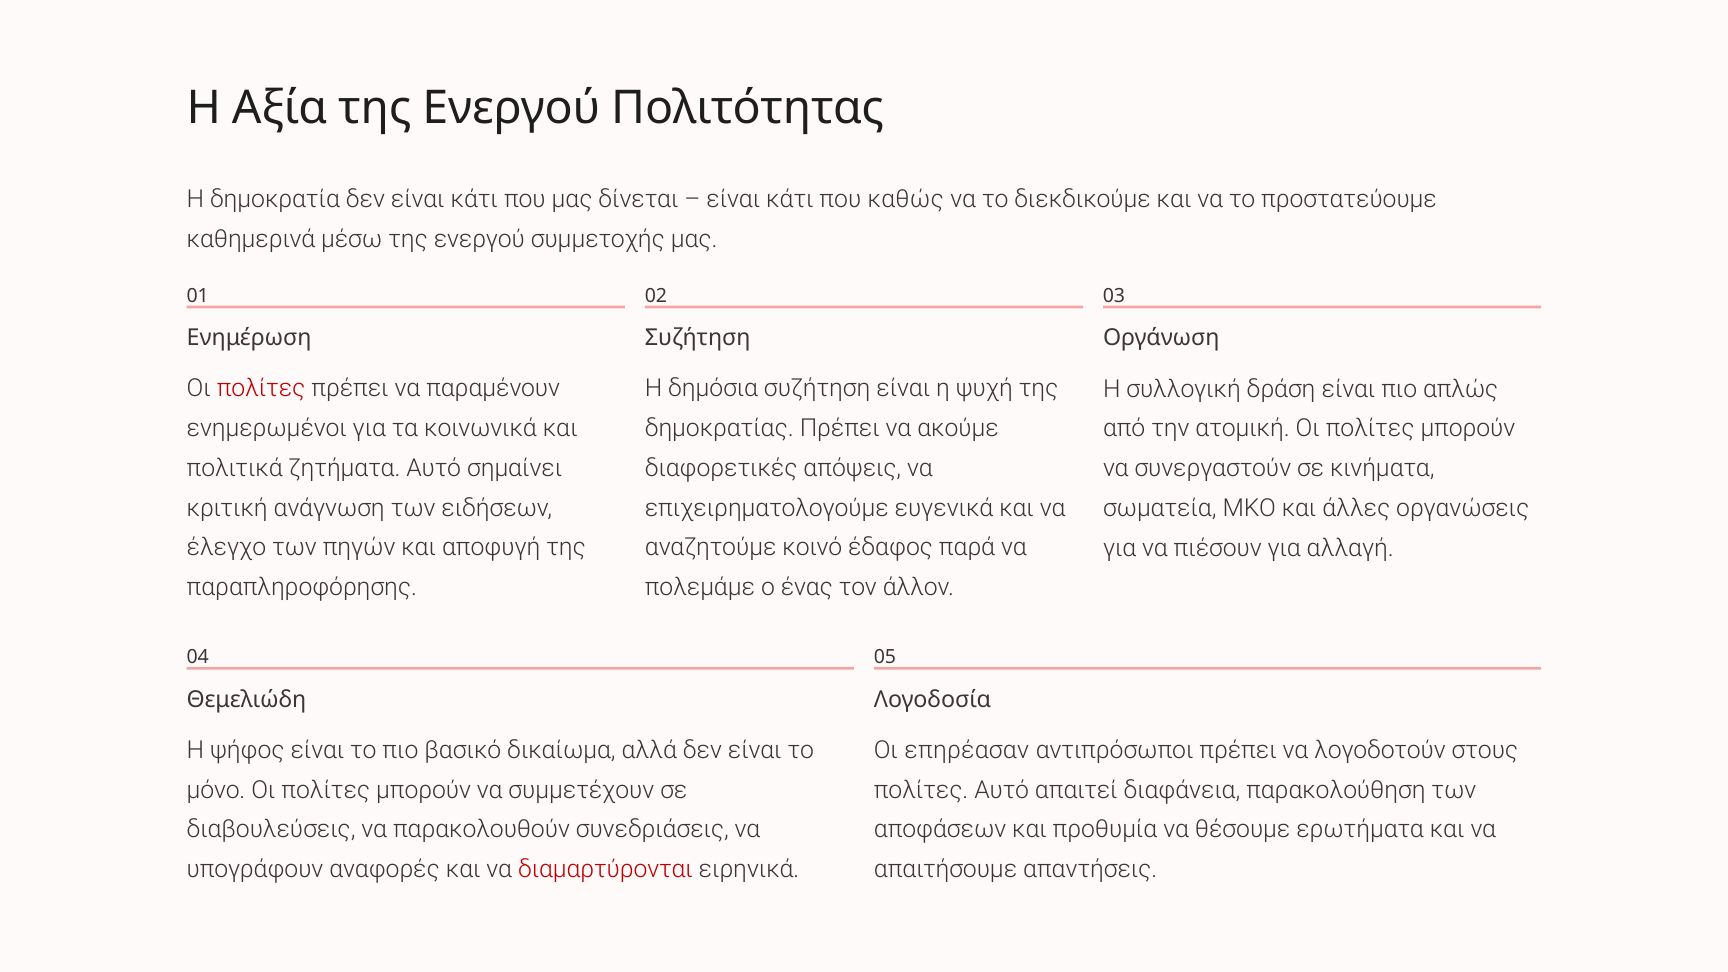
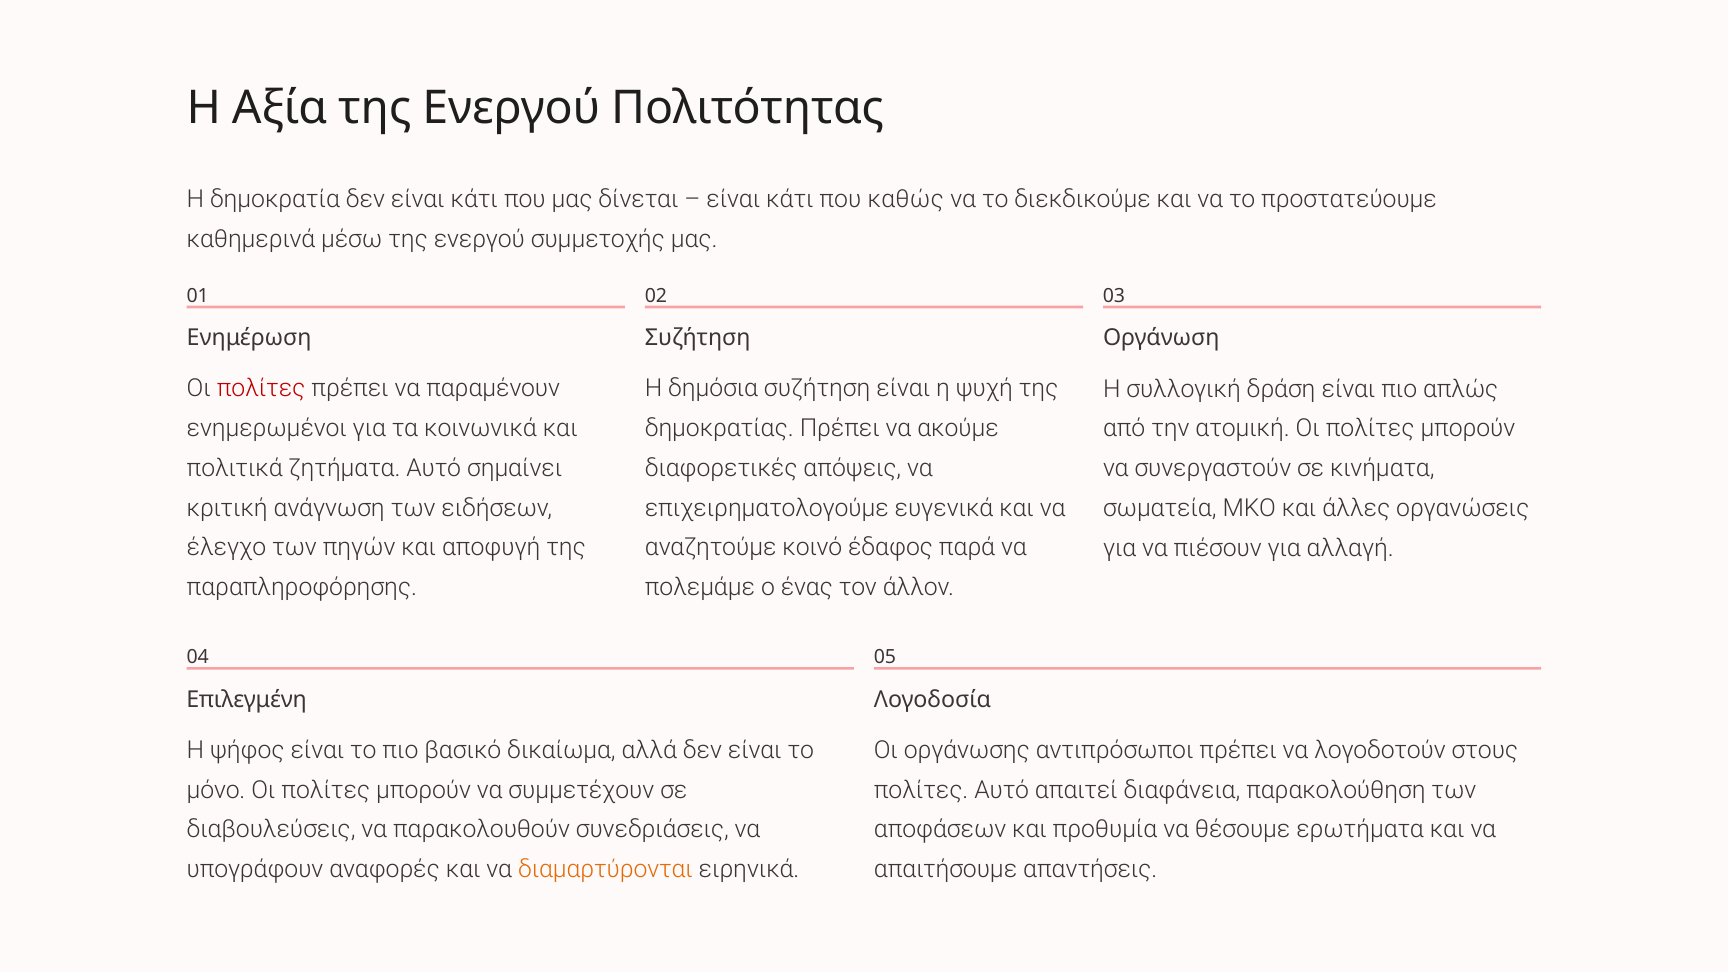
Θεμελιώδη: Θεμελιώδη -> Επιλεγμένη
επηρέασαν: επηρέασαν -> οργάνωσης
διαμαρτύρονται colour: red -> orange
